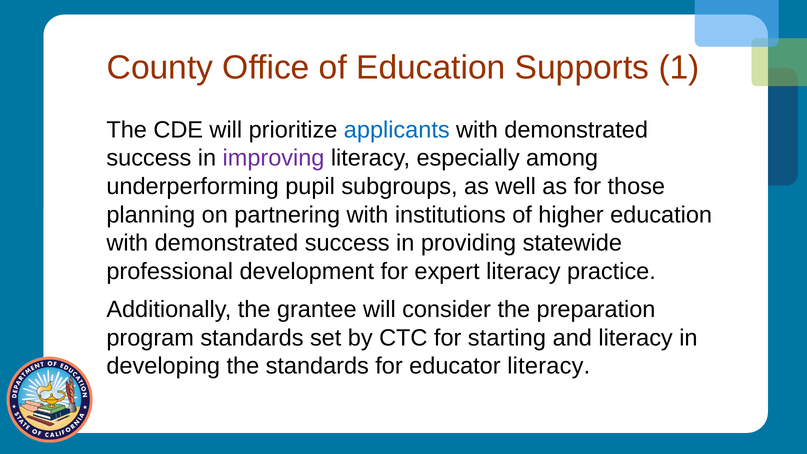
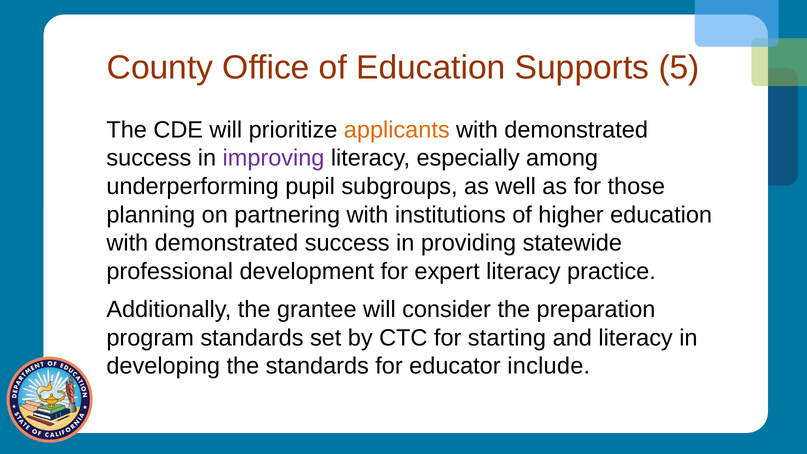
1: 1 -> 5
applicants colour: blue -> orange
educator literacy: literacy -> include
